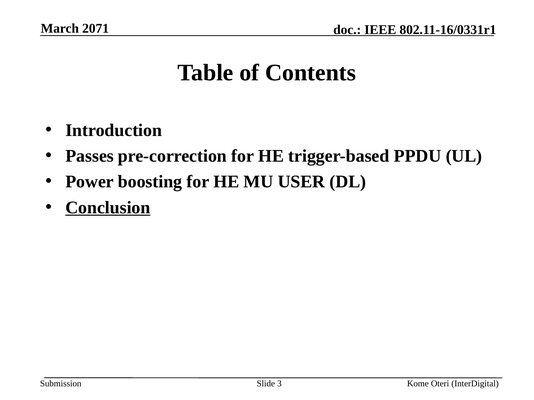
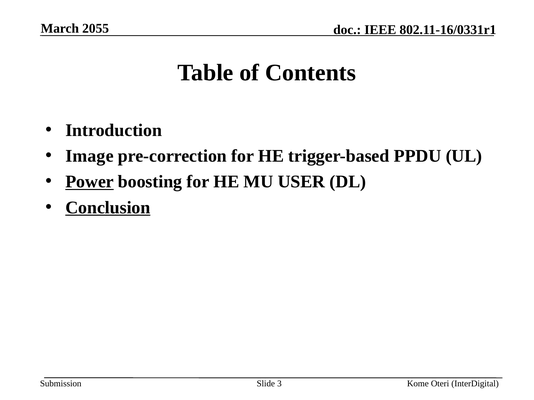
2071: 2071 -> 2055
Passes: Passes -> Image
Power underline: none -> present
